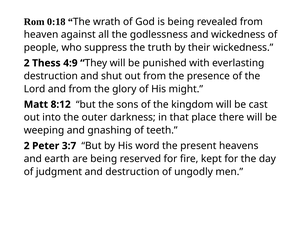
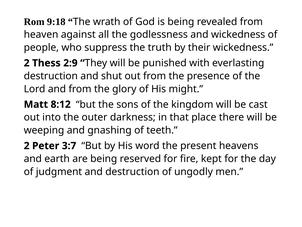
0:18: 0:18 -> 9:18
4:9: 4:9 -> 2:9
